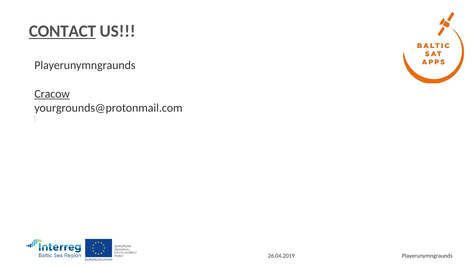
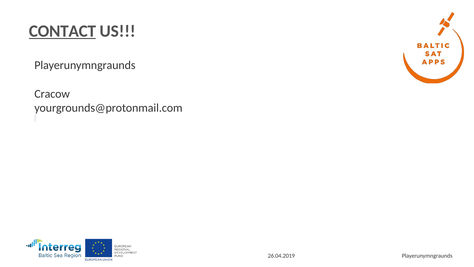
Cracow underline: present -> none
